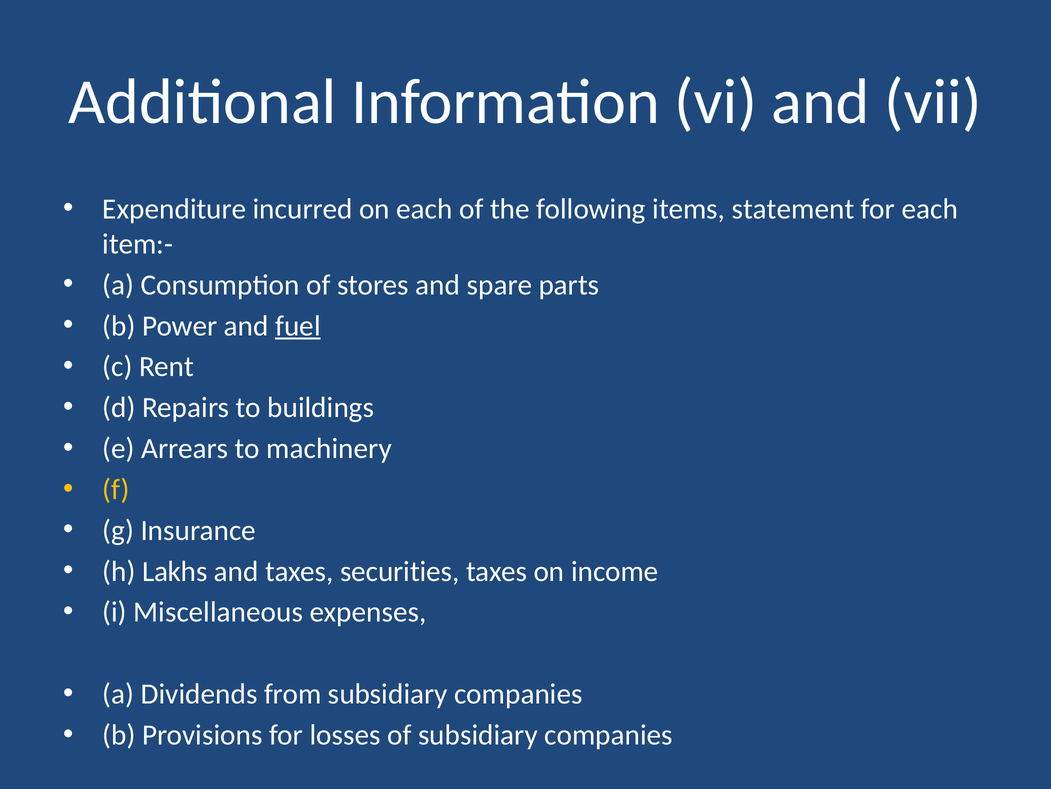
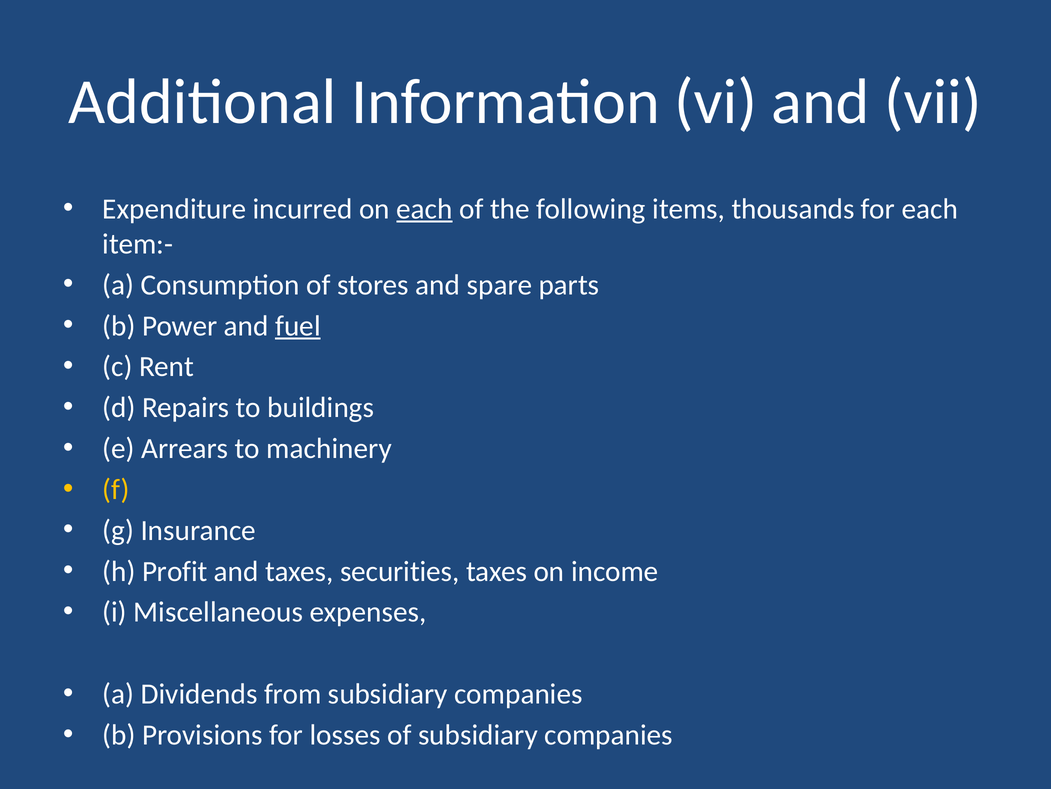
each at (424, 209) underline: none -> present
statement: statement -> thousands
Lakhs: Lakhs -> Profit
